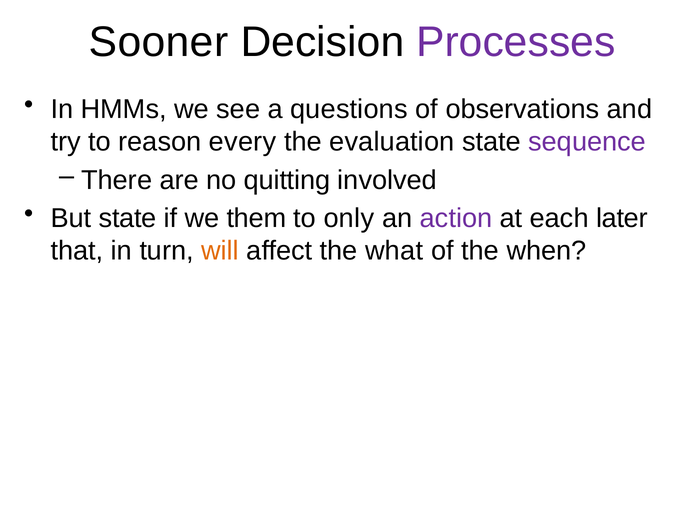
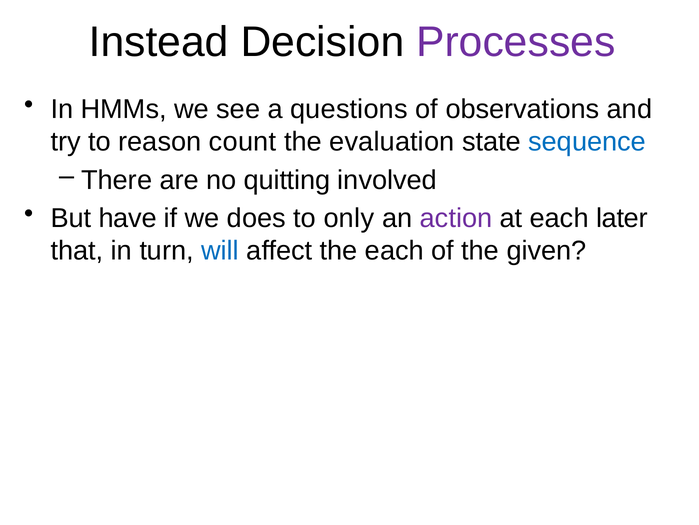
Sooner: Sooner -> Instead
every: every -> count
sequence colour: purple -> blue
But state: state -> have
them: them -> does
will colour: orange -> blue
the what: what -> each
when: when -> given
